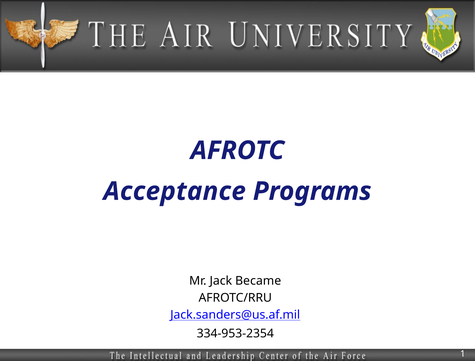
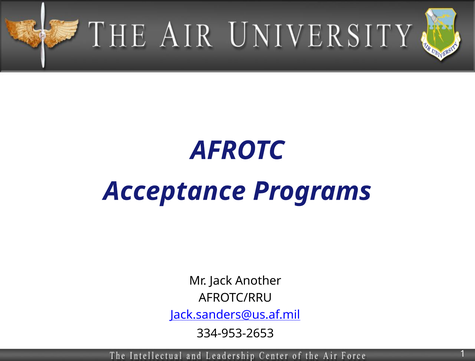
Became: Became -> Another
334-953-2354: 334-953-2354 -> 334-953-2653
